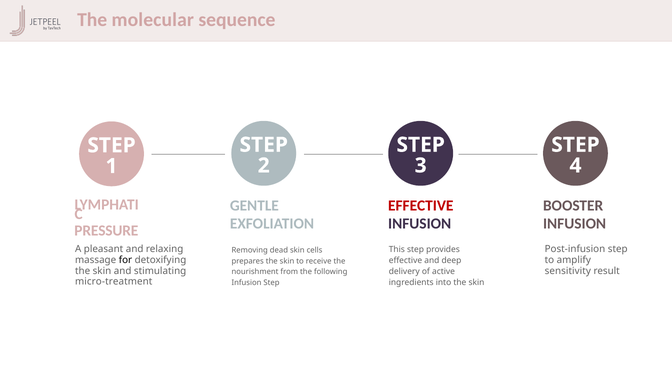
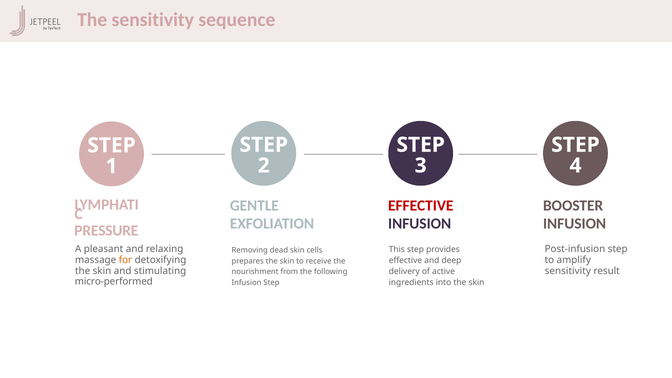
The molecular: molecular -> sensitivity
for colour: black -> orange
micro-treatment: micro-treatment -> micro-performed
